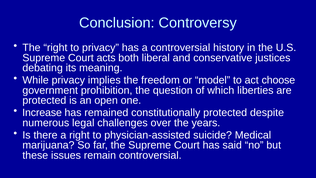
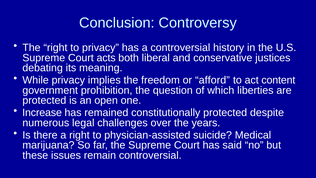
model: model -> afford
choose: choose -> content
